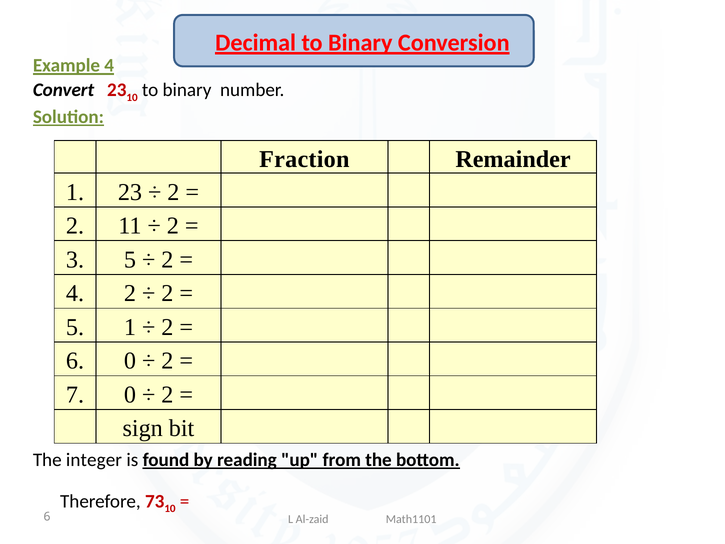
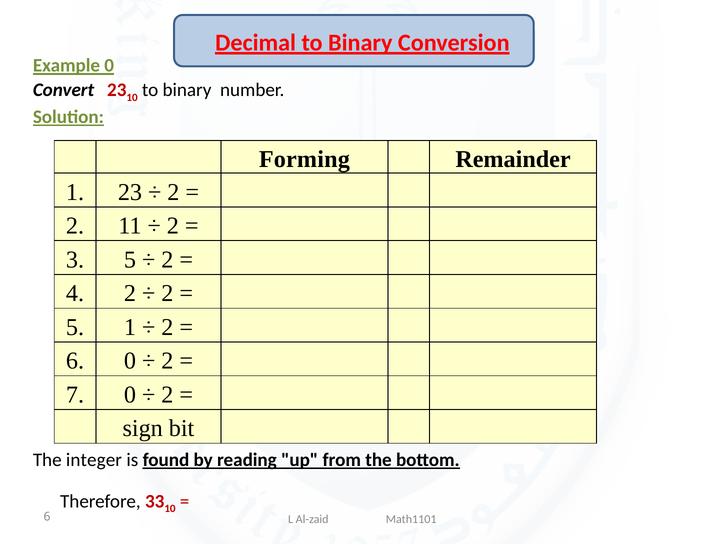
Example 4: 4 -> 0
Fraction: Fraction -> Forming
73: 73 -> 33
